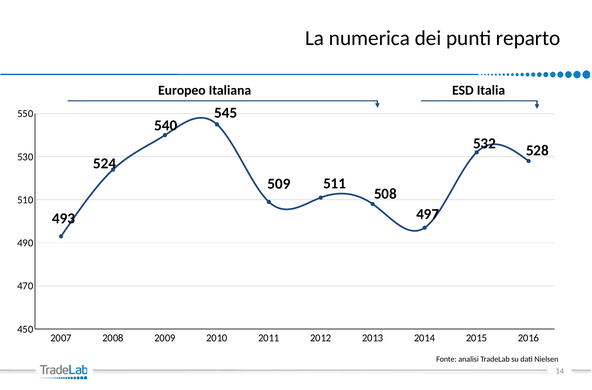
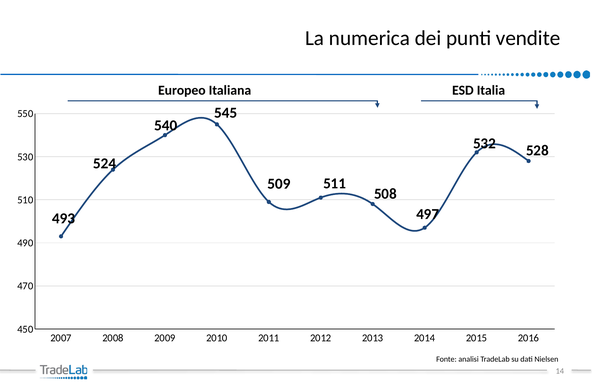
reparto: reparto -> vendite
